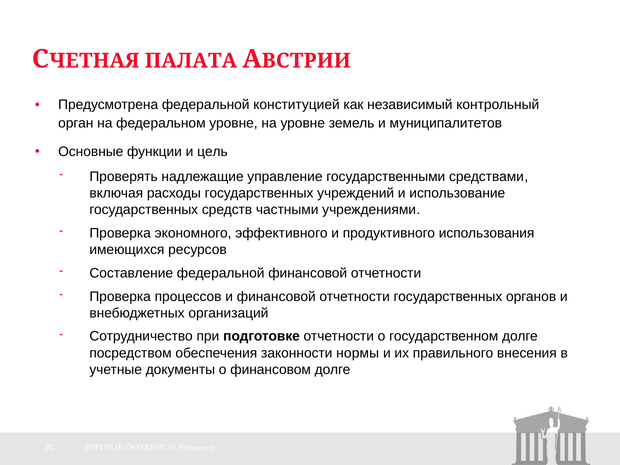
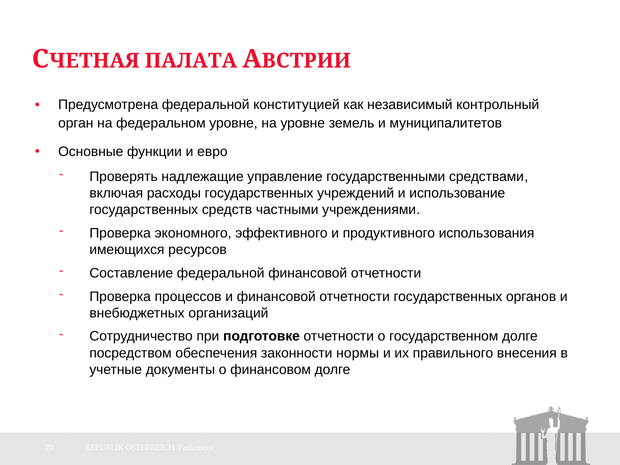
цель: цель -> евро
